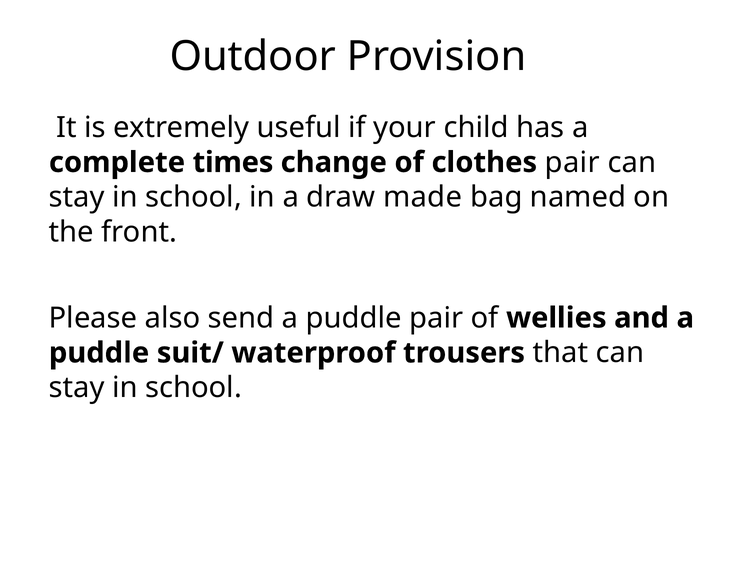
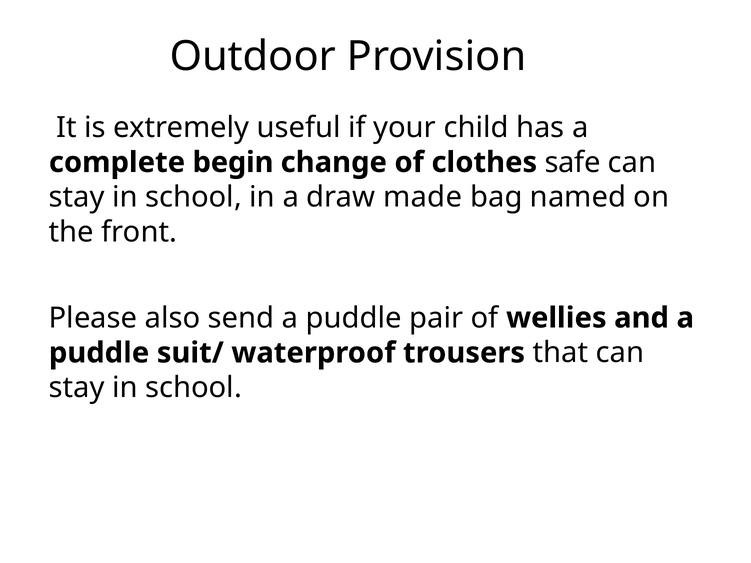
times: times -> begin
clothes pair: pair -> safe
